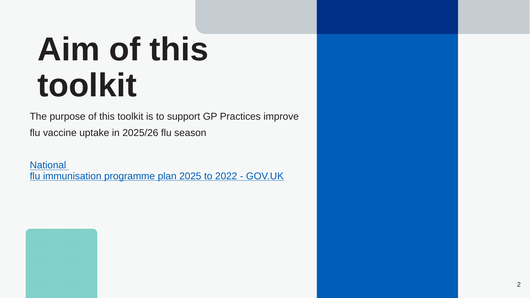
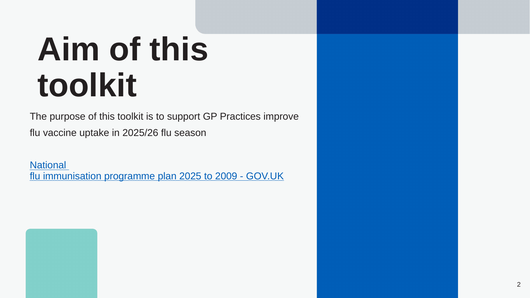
2022: 2022 -> 2009
